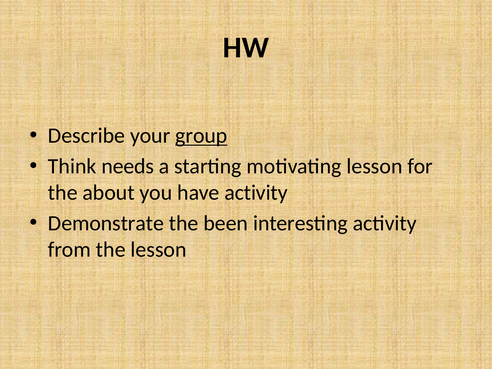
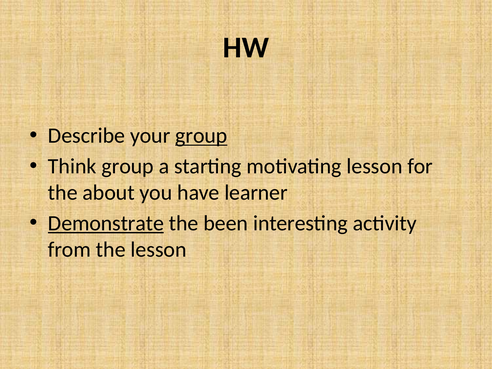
Think needs: needs -> group
have activity: activity -> learner
Demonstrate underline: none -> present
